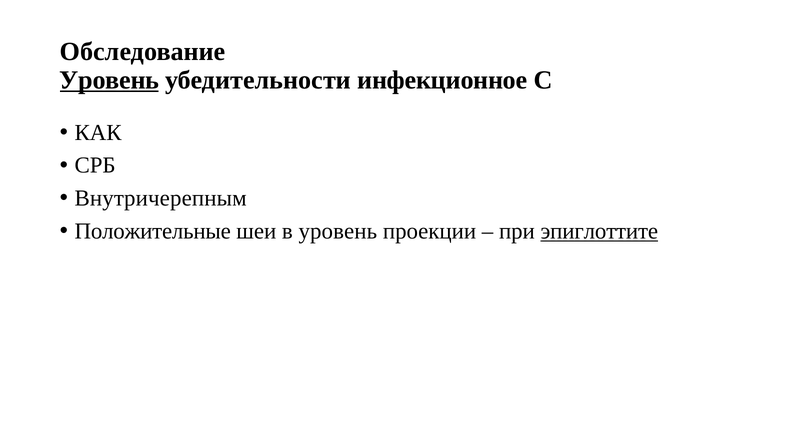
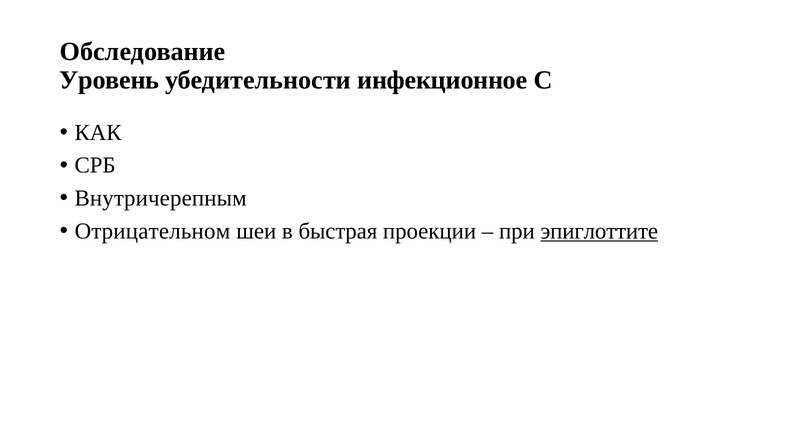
Уровень at (109, 80) underline: present -> none
Положительные: Положительные -> Отрицательном
в уровень: уровень -> быстрая
